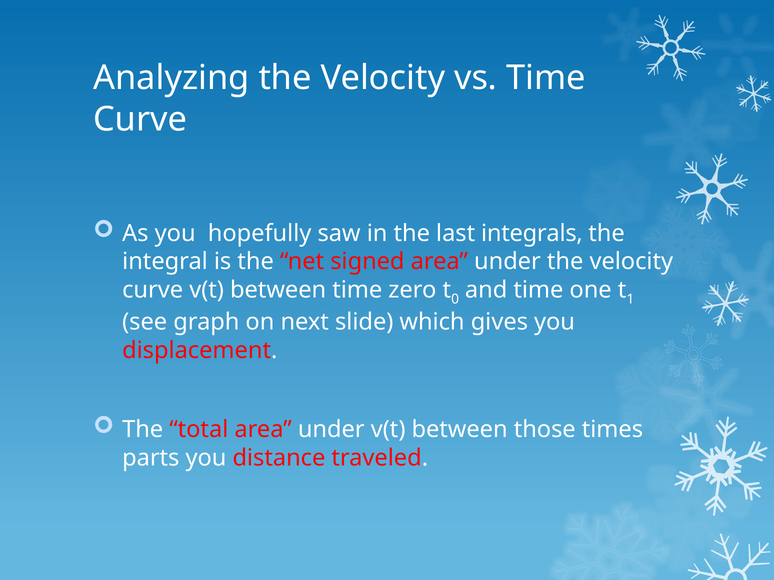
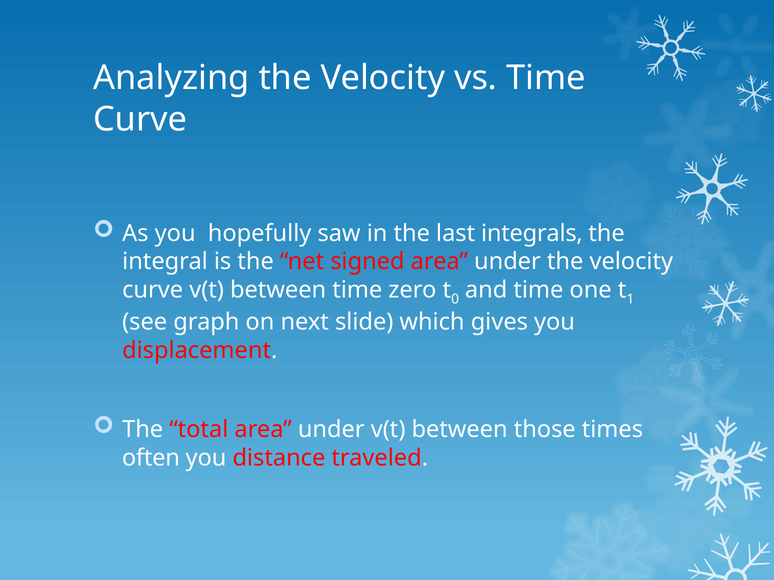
parts: parts -> often
